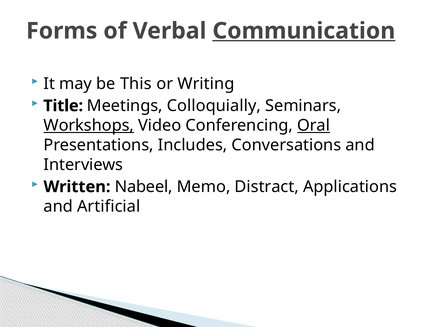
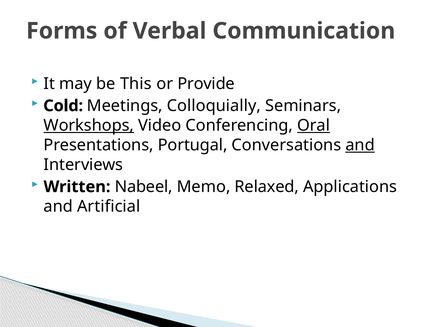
Communication underline: present -> none
Writing: Writing -> Provide
Title: Title -> Cold
Includes: Includes -> Portugal
and at (360, 145) underline: none -> present
Distract: Distract -> Relaxed
